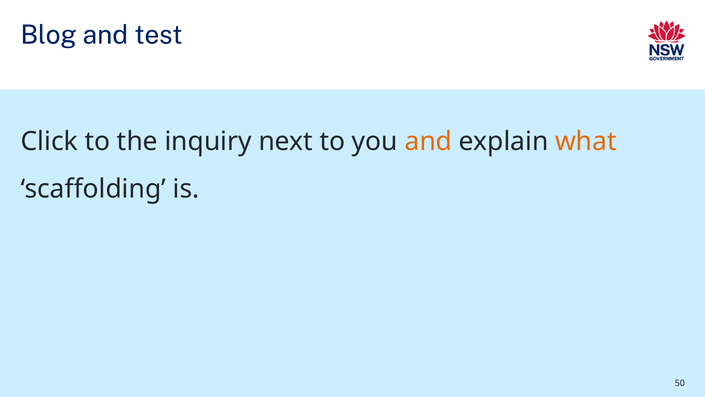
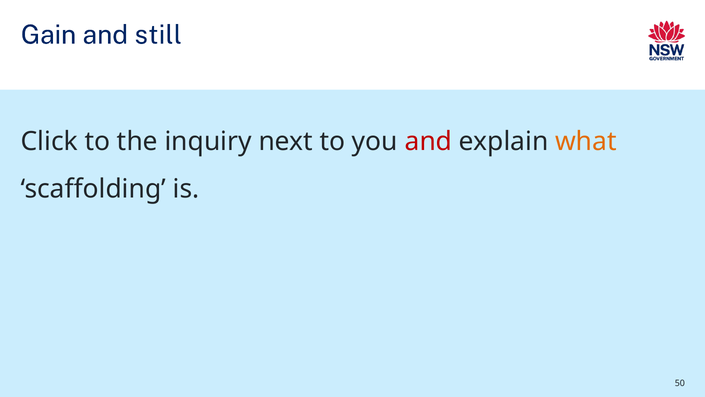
Blog: Blog -> Gain
test: test -> still
and at (428, 141) colour: orange -> red
